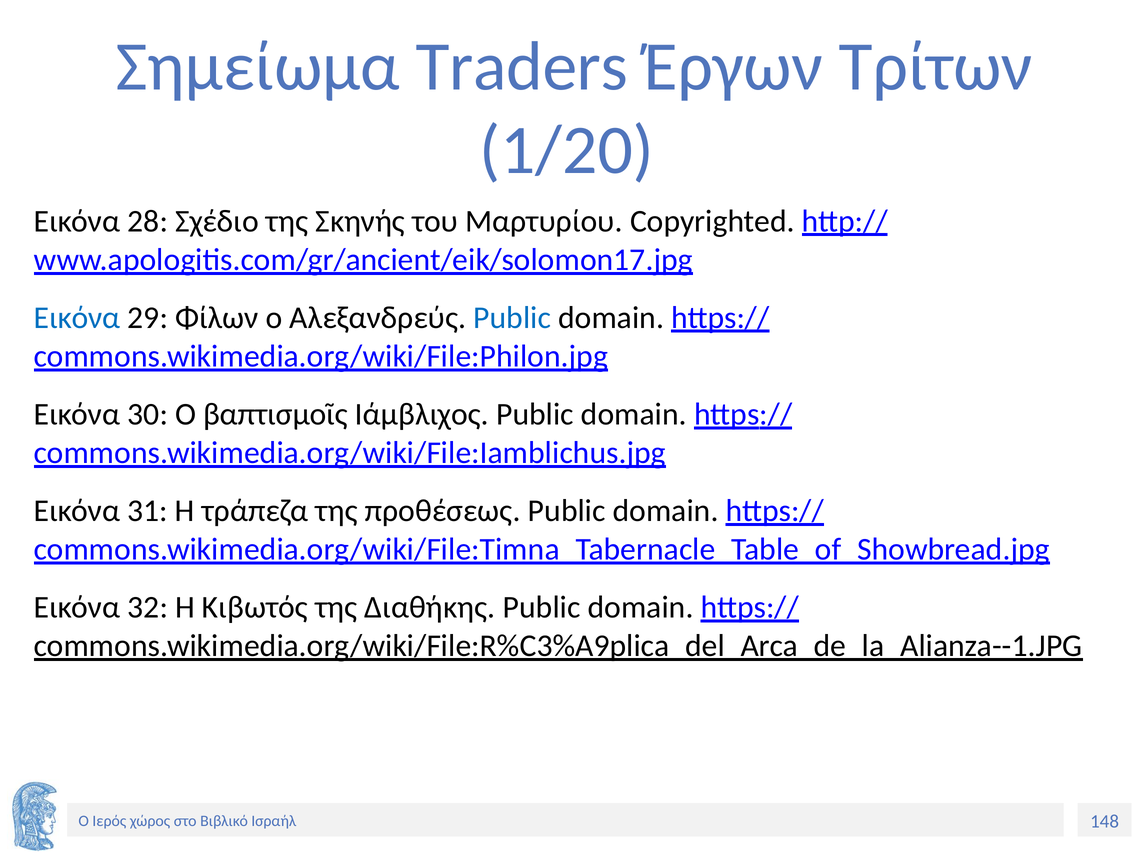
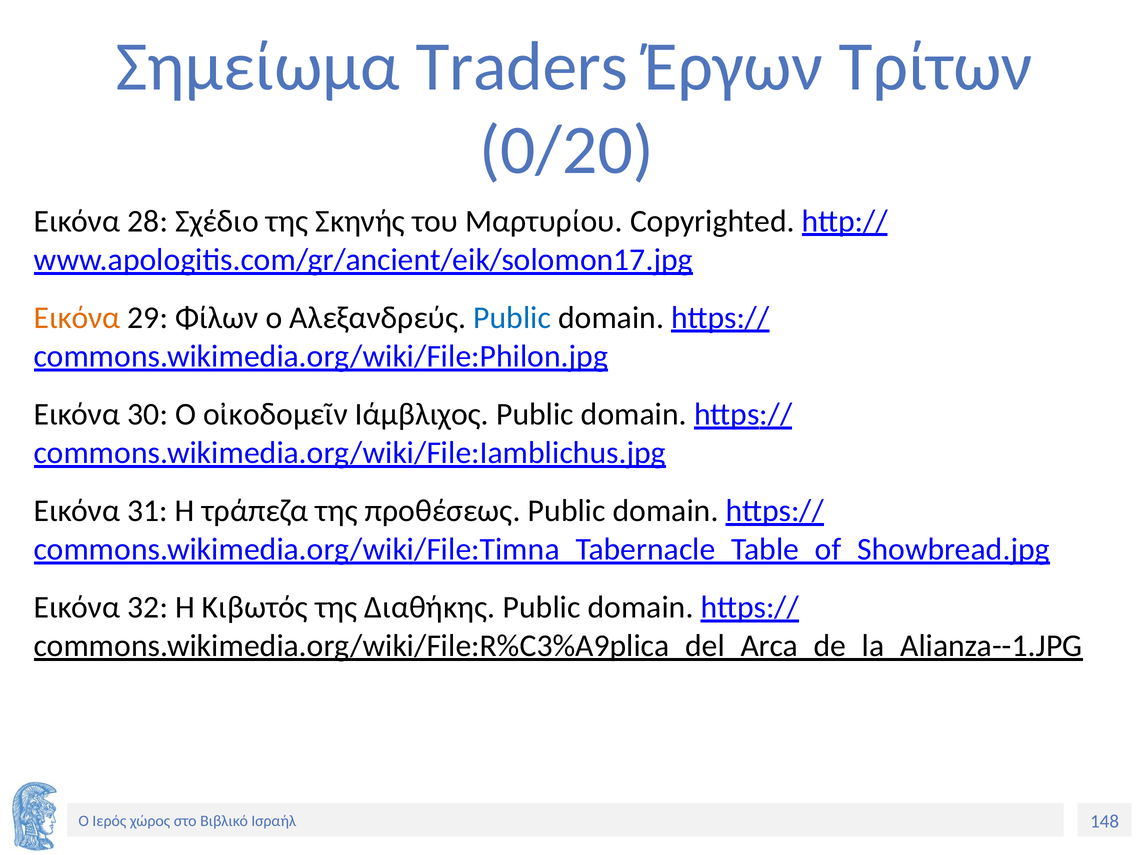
1/20: 1/20 -> 0/20
Εικόνα at (77, 318) colour: blue -> orange
βαπτισμοῖς: βαπτισμοῖς -> οἰκοδομεῖν
